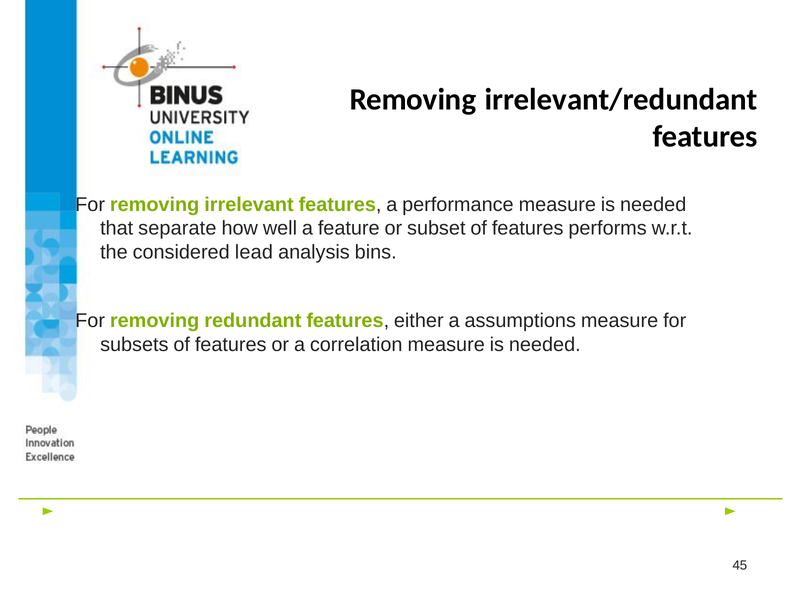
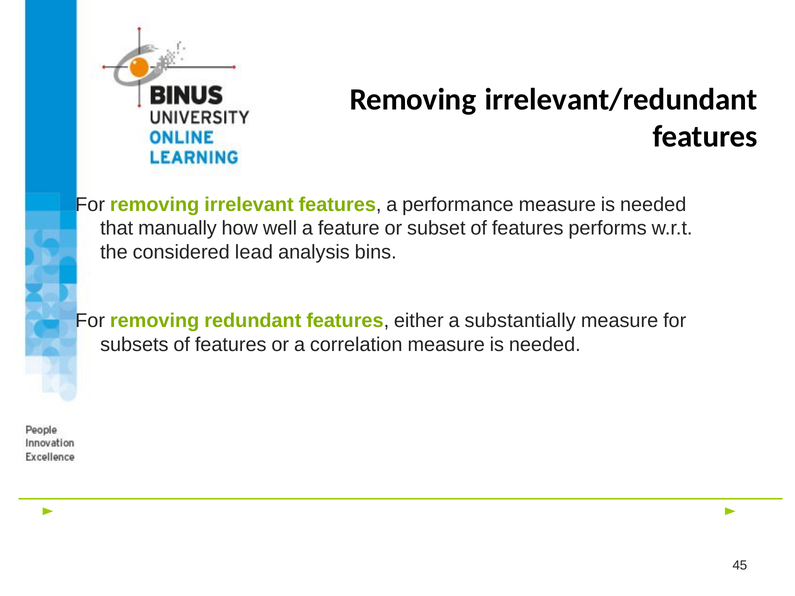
separate: separate -> manually
assumptions: assumptions -> substantially
